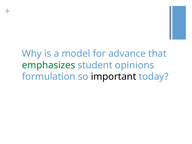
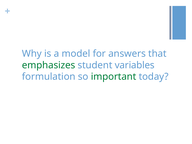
advance: advance -> answers
opinions: opinions -> variables
important colour: black -> green
